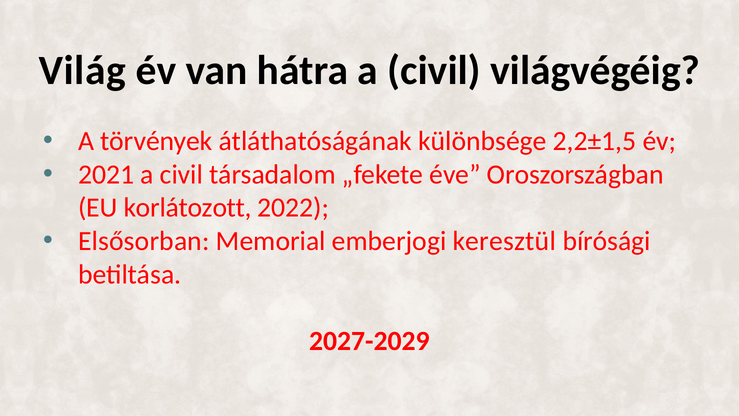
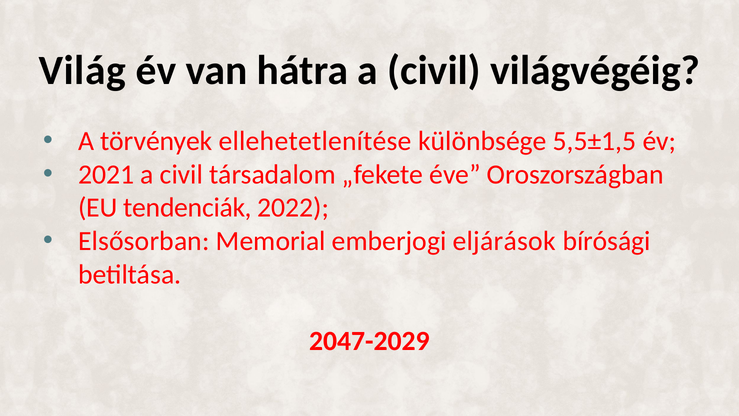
átláthatóságának: átláthatóságának -> ellehetetlenítése
2,2±1,5: 2,2±1,5 -> 5,5±1,5
korlátozott: korlátozott -> tendenciák
keresztül: keresztül -> eljárások
2027-2029: 2027-2029 -> 2047-2029
